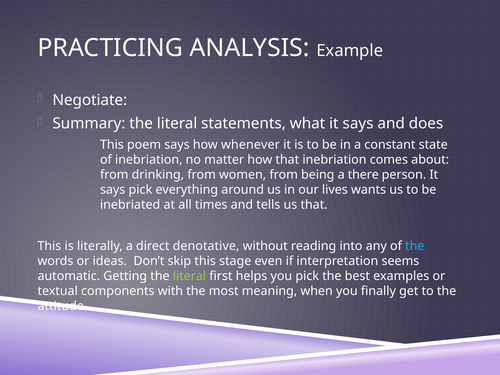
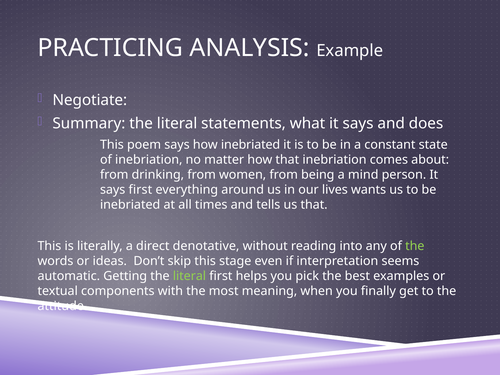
how whenever: whenever -> inebriated
there: there -> mind
says pick: pick -> first
the at (415, 246) colour: light blue -> light green
